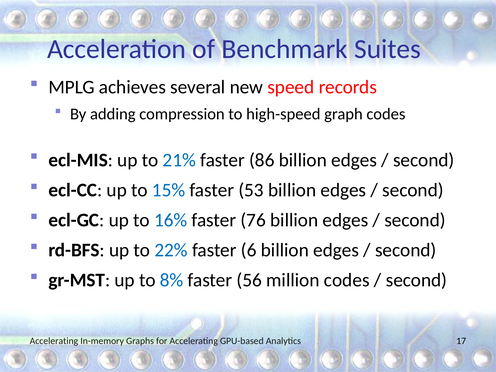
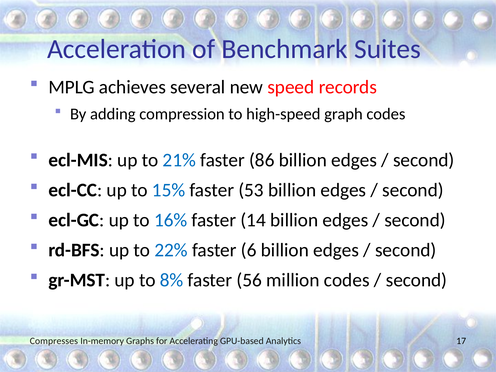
76: 76 -> 14
Accelerating at (54, 341): Accelerating -> Compresses
